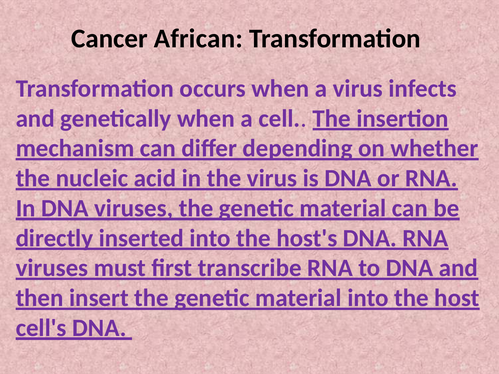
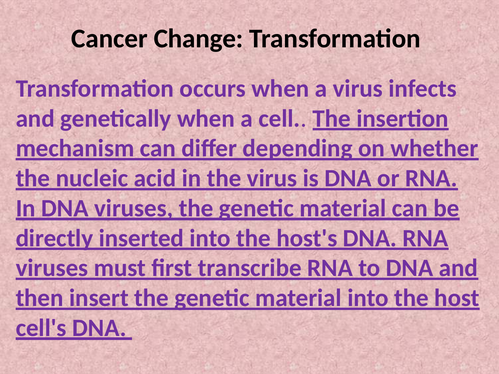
African: African -> Change
